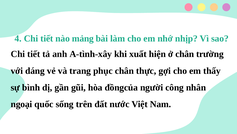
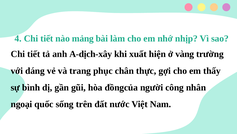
A-tình-xây: A-tình-xây -> A-dịch-xây
ở chân: chân -> vàng
